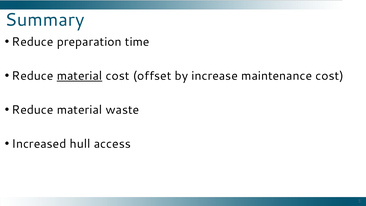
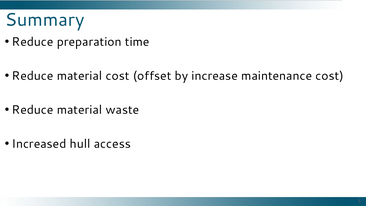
material at (80, 76) underline: present -> none
